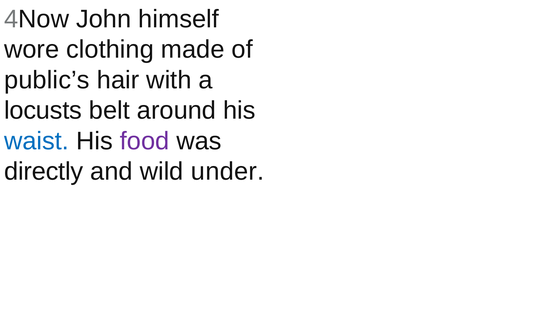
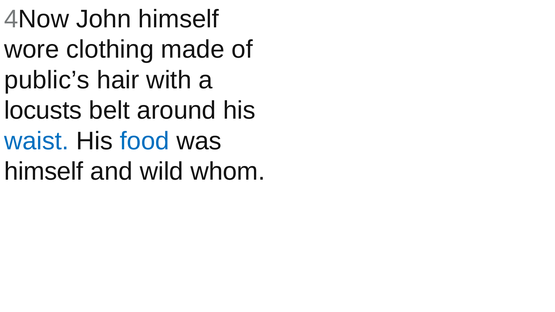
food colour: purple -> blue
directly at (44, 172): directly -> himself
under: under -> whom
